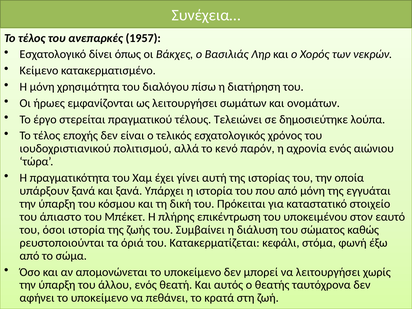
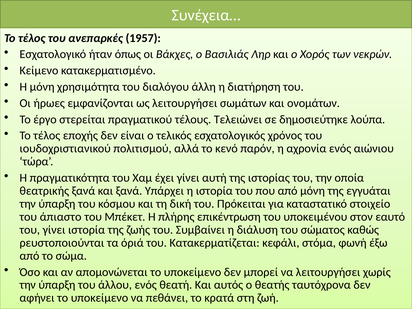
δίνει: δίνει -> ήταν
πίσω: πίσω -> άλλη
υπάρξουν: υπάρξουν -> θεατρικής
του όσοι: όσοι -> γίνει
